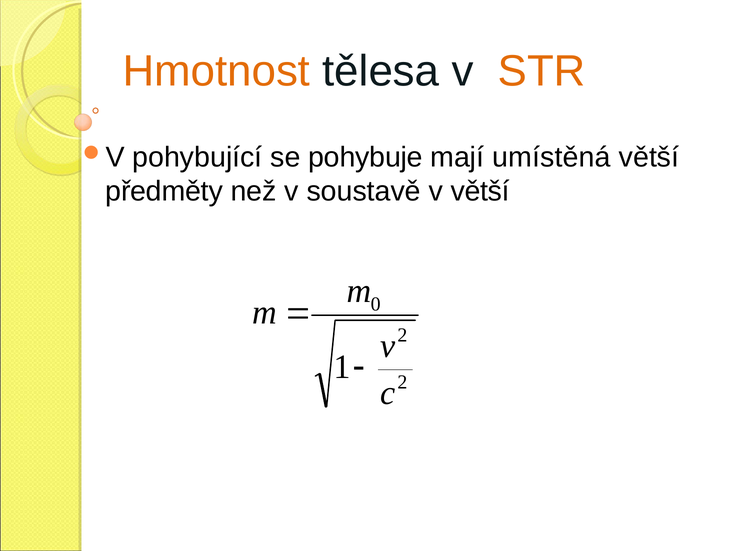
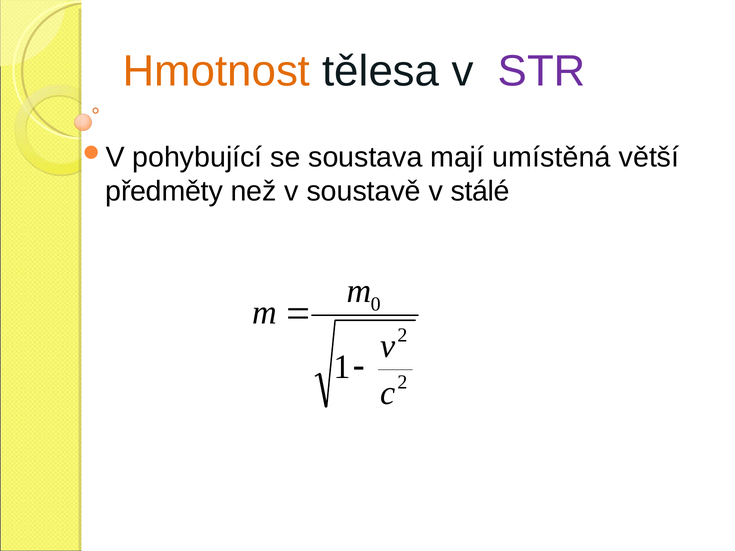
STR colour: orange -> purple
pohybuje: pohybuje -> soustava
v větší: větší -> stálé
